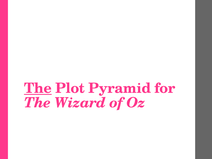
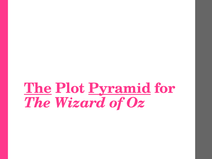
Pyramid underline: none -> present
